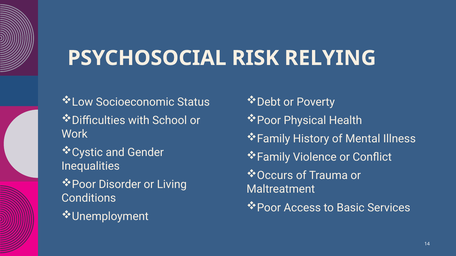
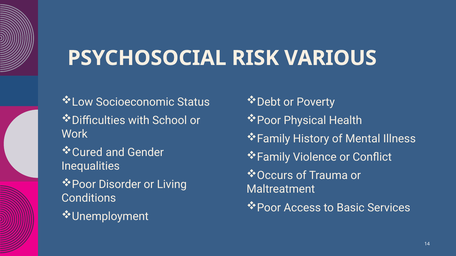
RELYING: RELYING -> VARIOUS
Cystic: Cystic -> Cured
